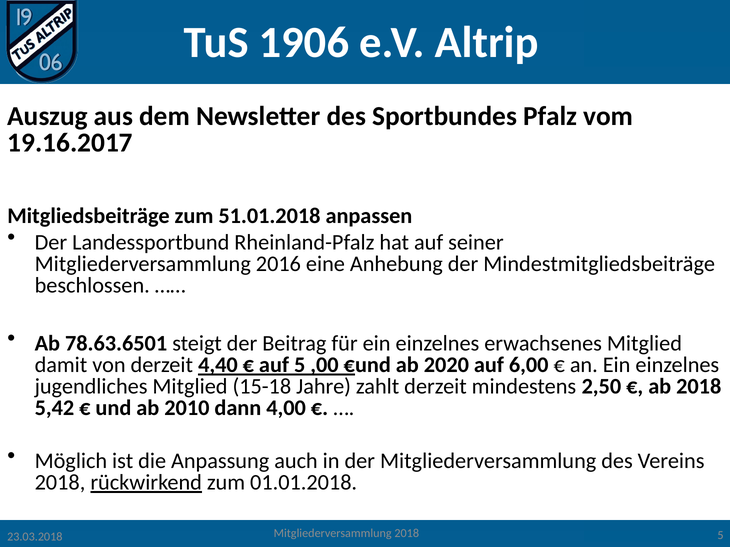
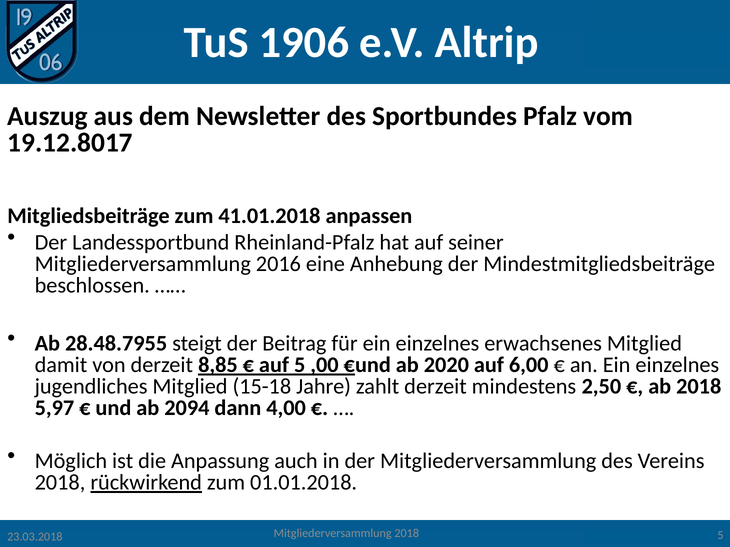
19.16.2017: 19.16.2017 -> 19.12.8017
51.01.2018: 51.01.2018 -> 41.01.2018
78.63.6501: 78.63.6501 -> 28.48.7955
4,40: 4,40 -> 8,85
5,42: 5,42 -> 5,97
2010: 2010 -> 2094
